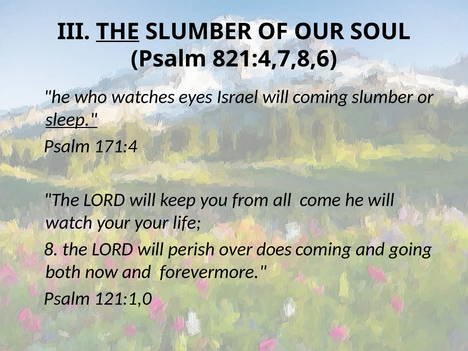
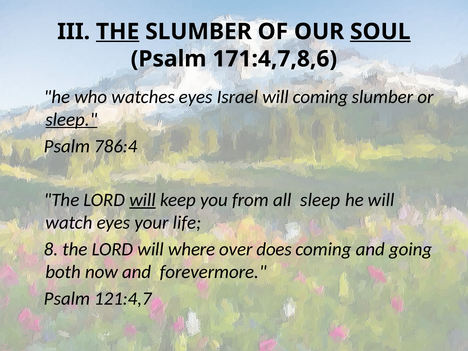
SOUL underline: none -> present
821:4,7,8,6: 821:4,7,8,6 -> 171:4,7,8,6
171:4: 171:4 -> 786:4
will at (143, 200) underline: none -> present
all come: come -> sleep
watch your: your -> eyes
perish: perish -> where
121:1,0: 121:1,0 -> 121:4,7
